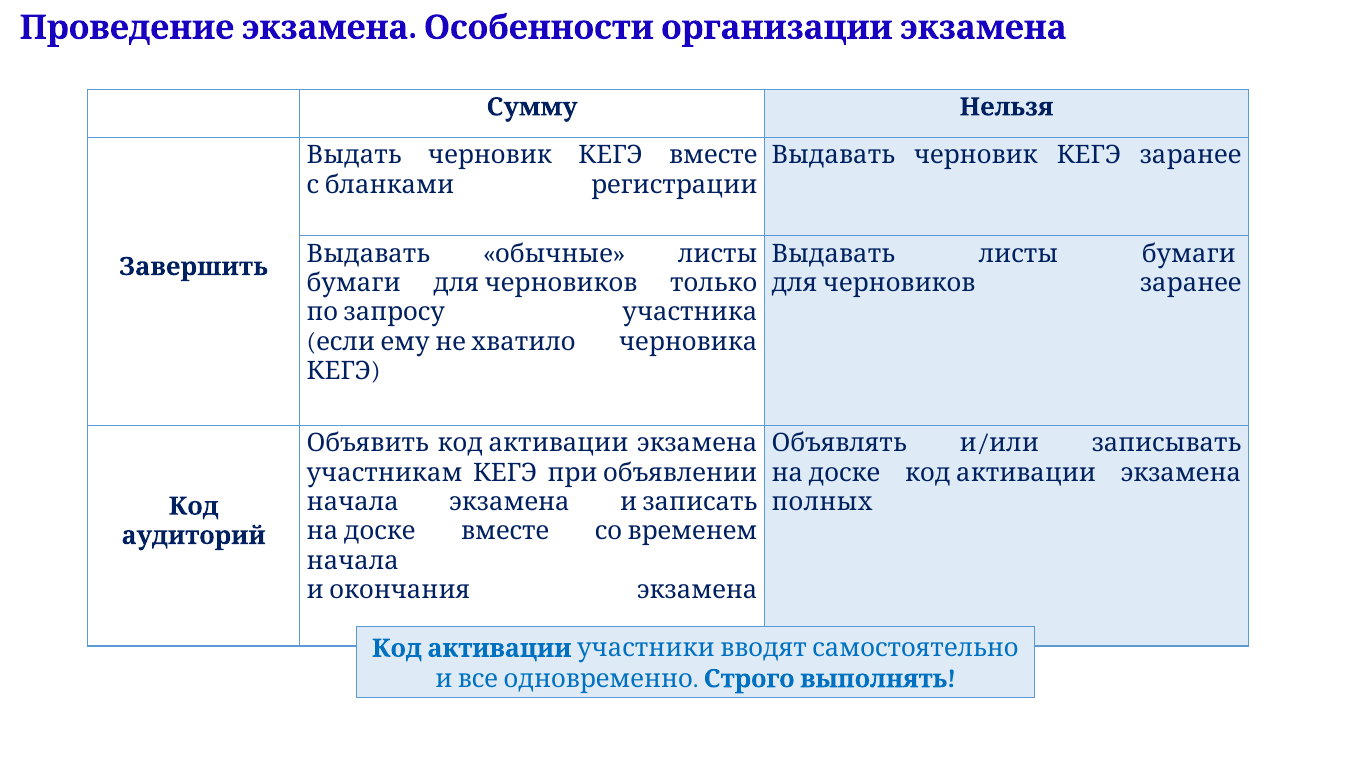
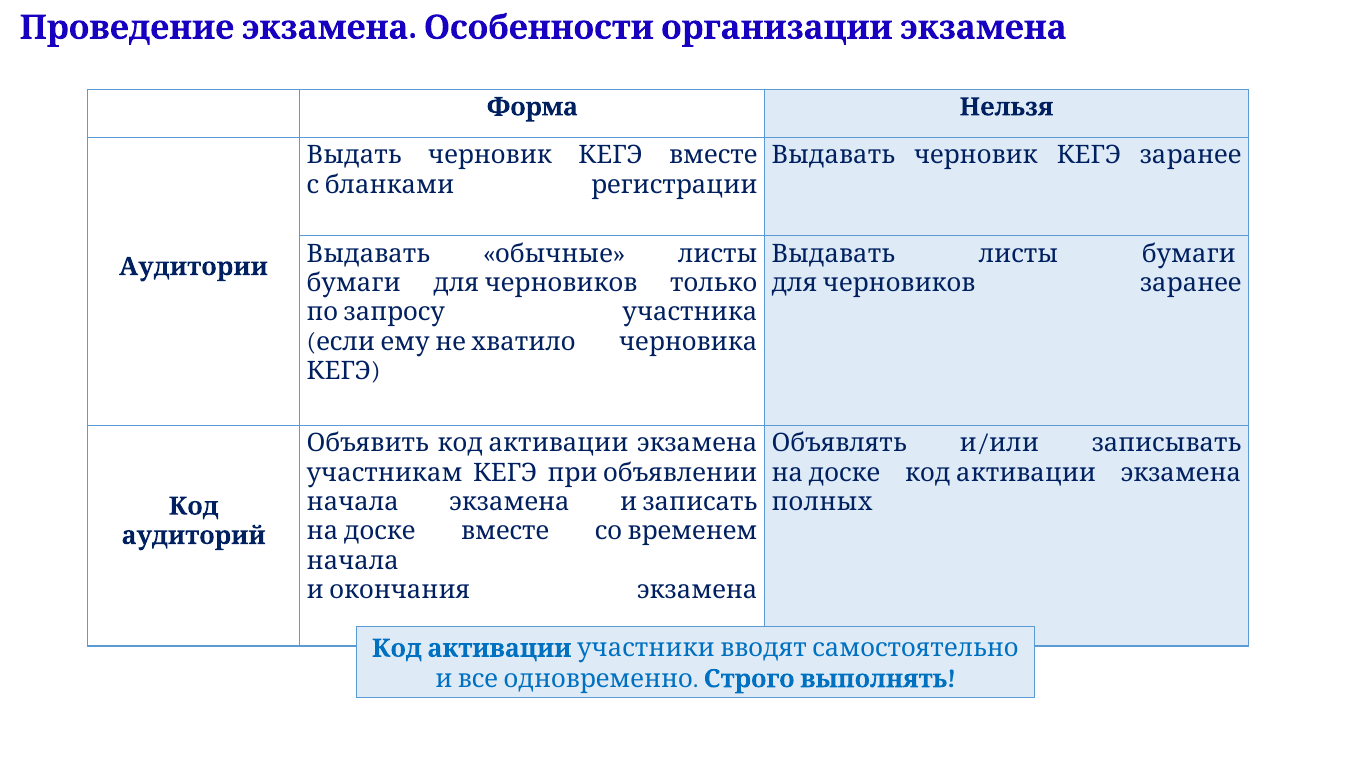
Сумму: Сумму -> Форма
Завершить: Завершить -> Аудитории
